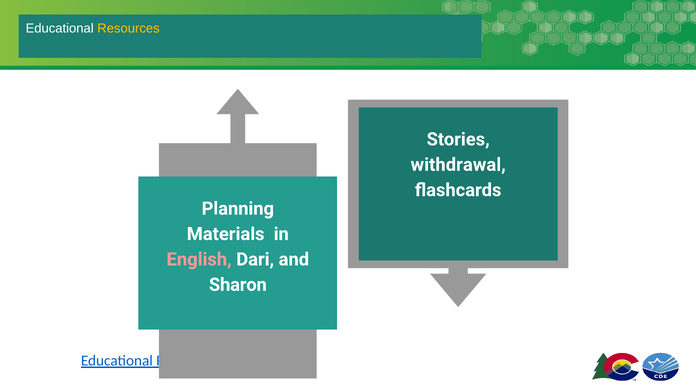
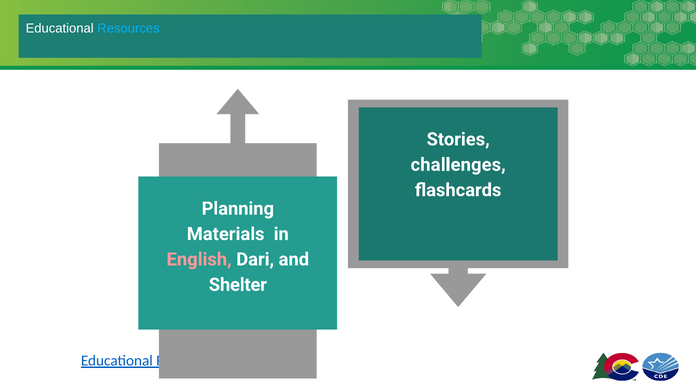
Resources at (129, 28) colour: yellow -> light blue
withdrawal: withdrawal -> challenges
Sharon: Sharon -> Shelter
